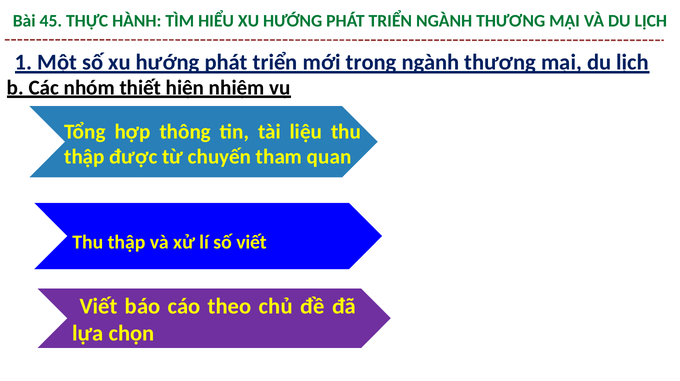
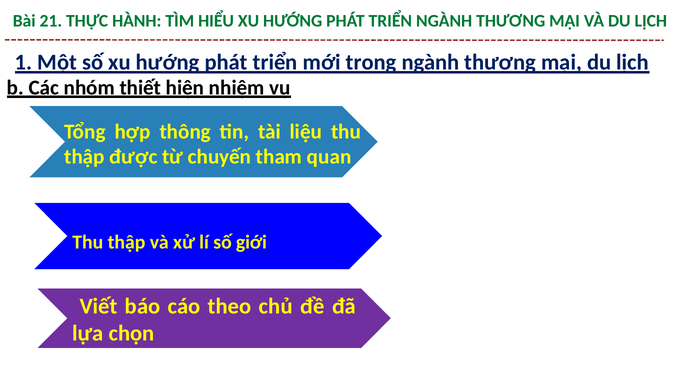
45: 45 -> 21
số viết: viết -> giới
